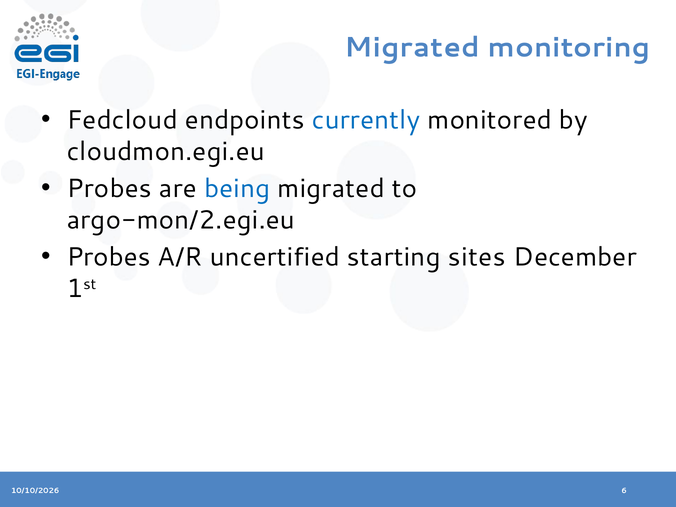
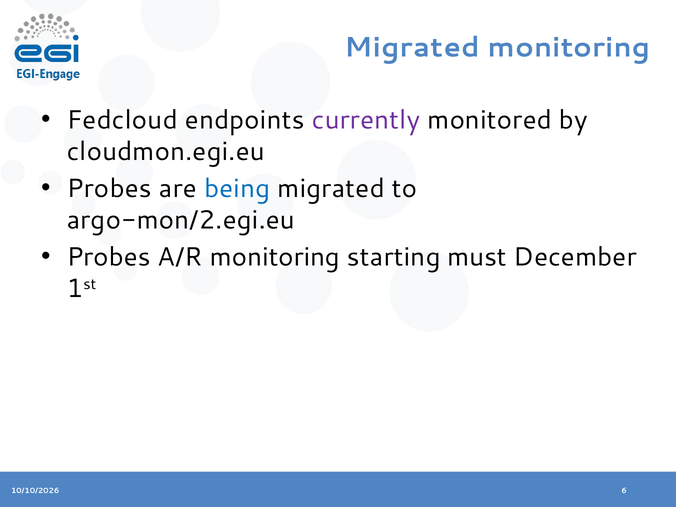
currently colour: blue -> purple
A/R uncertified: uncertified -> monitoring
sites: sites -> must
